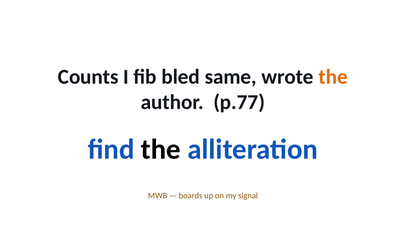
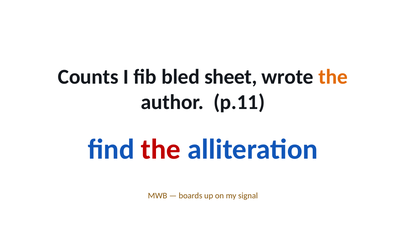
same: same -> sheet
p.77: p.77 -> p.11
the at (161, 150) colour: black -> red
